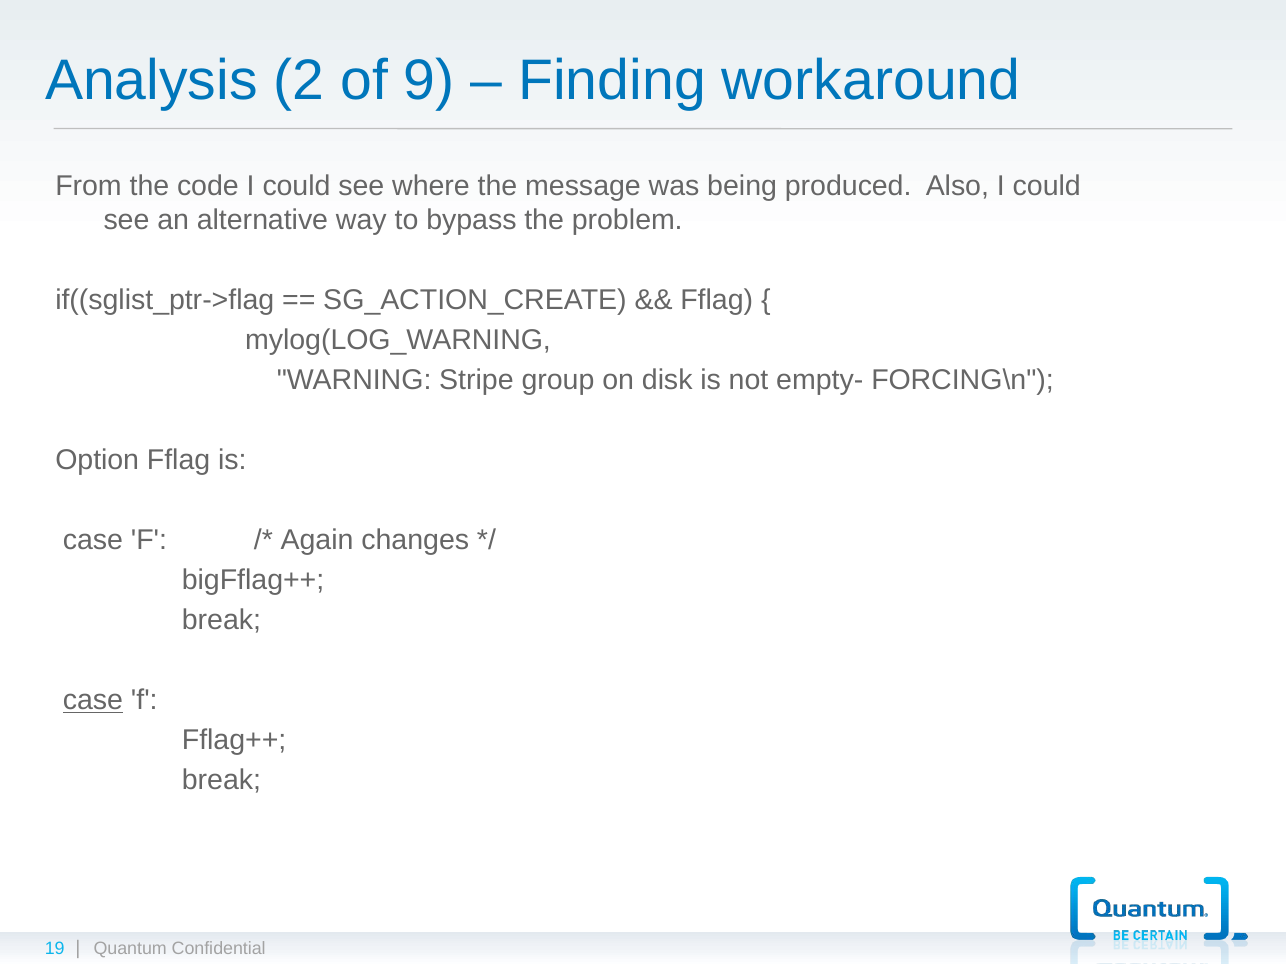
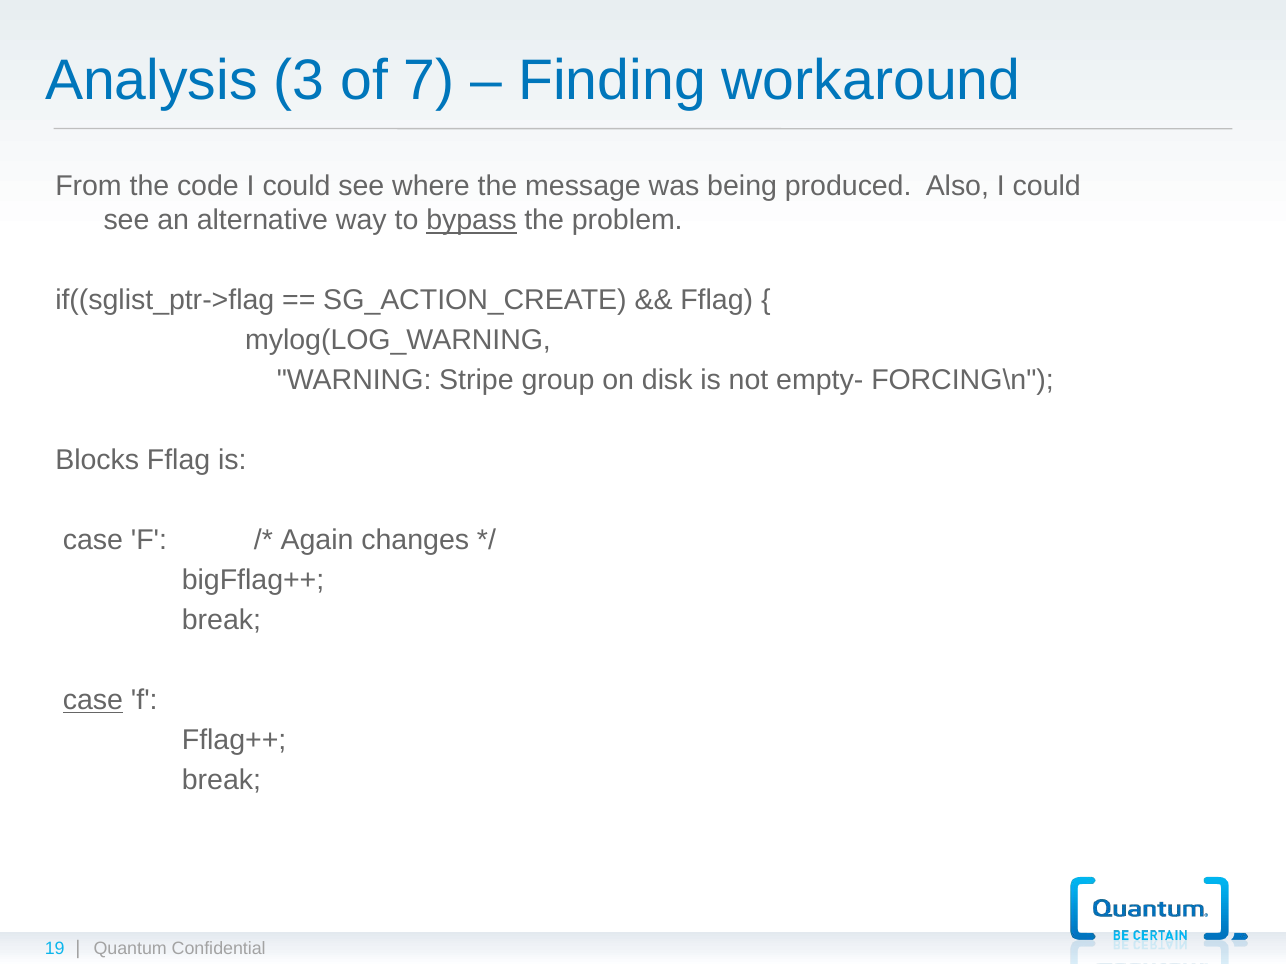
2: 2 -> 3
9: 9 -> 7
bypass underline: none -> present
Option: Option -> Blocks
